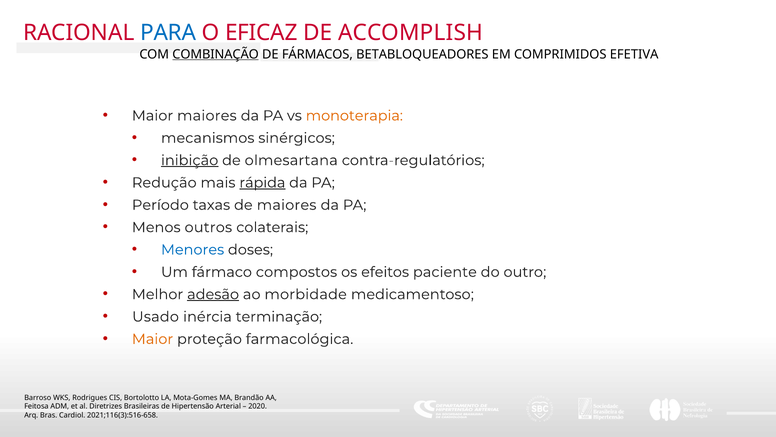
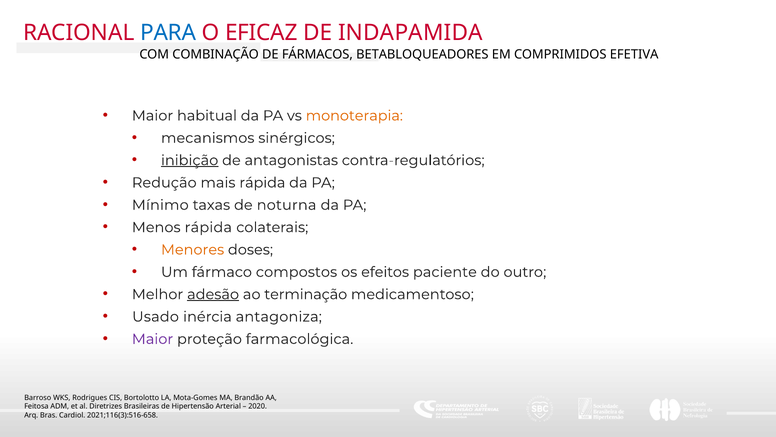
ACCOMPLISH: ACCOMPLISH -> INDAPAMIDA
COMBINAÇÃO underline: present -> none
Maior maiores: maiores -> habitual
olmesartana: olmesartana -> antagonistas
rápida at (262, 182) underline: present -> none
Período: Período -> Mínimo
de maiores: maiores -> noturna
Menos outros: outros -> rápida
Menores colour: blue -> orange
morbidade: morbidade -> terminação
terminação: terminação -> antagoniza
Maior at (153, 339) colour: orange -> purple
